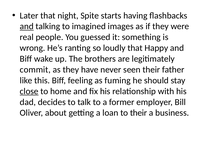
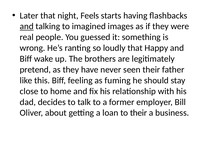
Spite: Spite -> Feels
commit: commit -> pretend
close underline: present -> none
